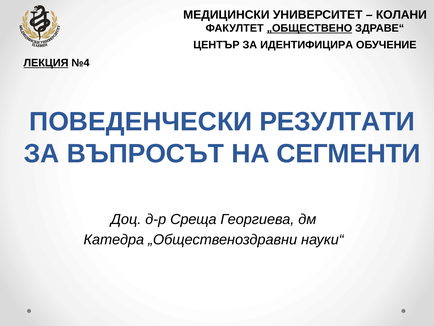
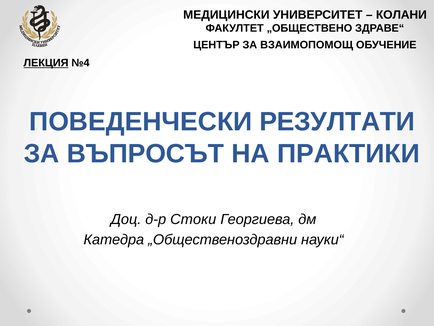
„ОБЩЕСТВЕНО underline: present -> none
ИДЕНТИФИЦИРА: ИДЕНТИФИЦИРА -> ВЗАИМОПОМОЩ
СЕГМЕНТИ: СЕГМЕНТИ -> ПРАКТИКИ
Среща: Среща -> Стоки
